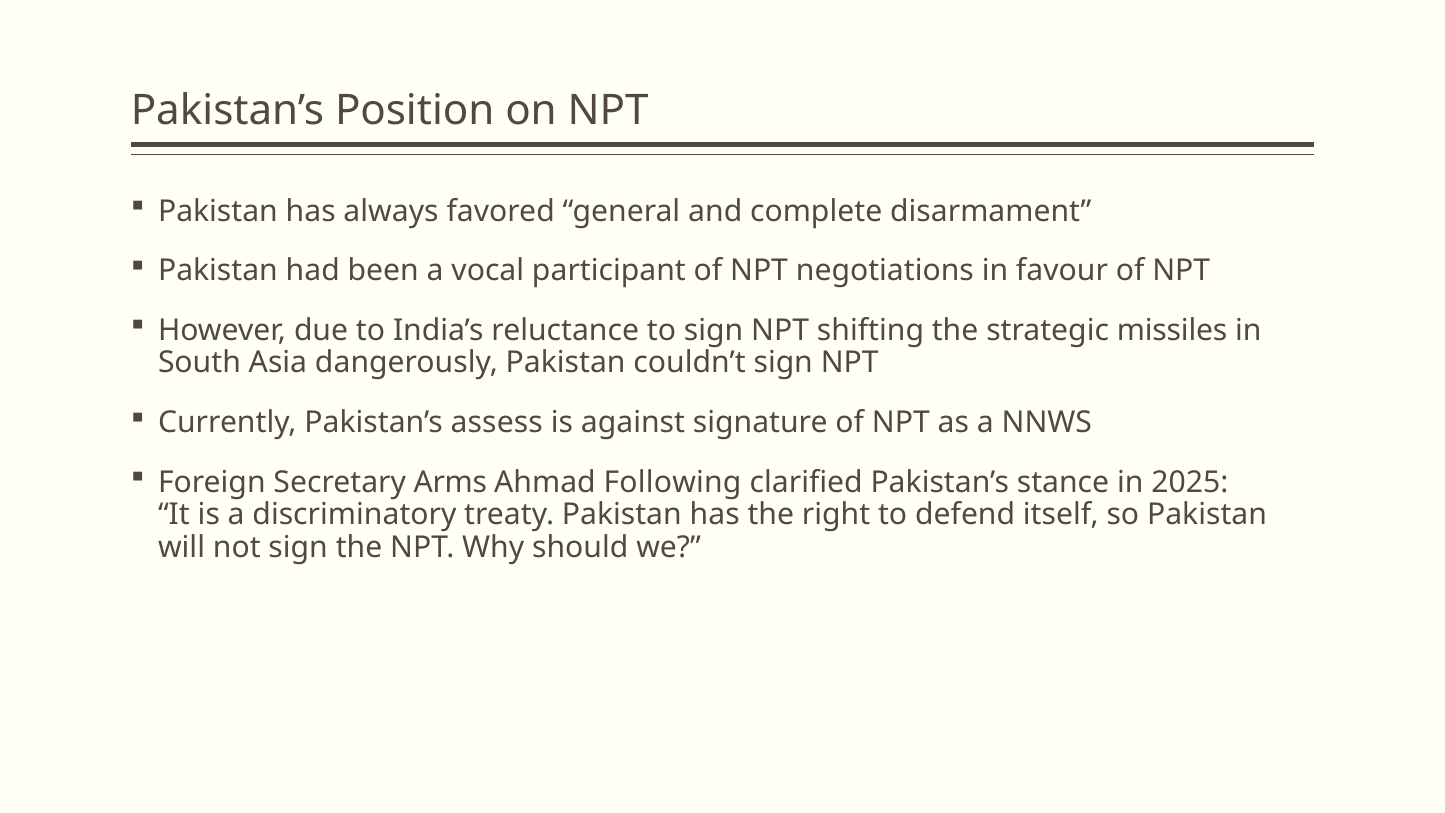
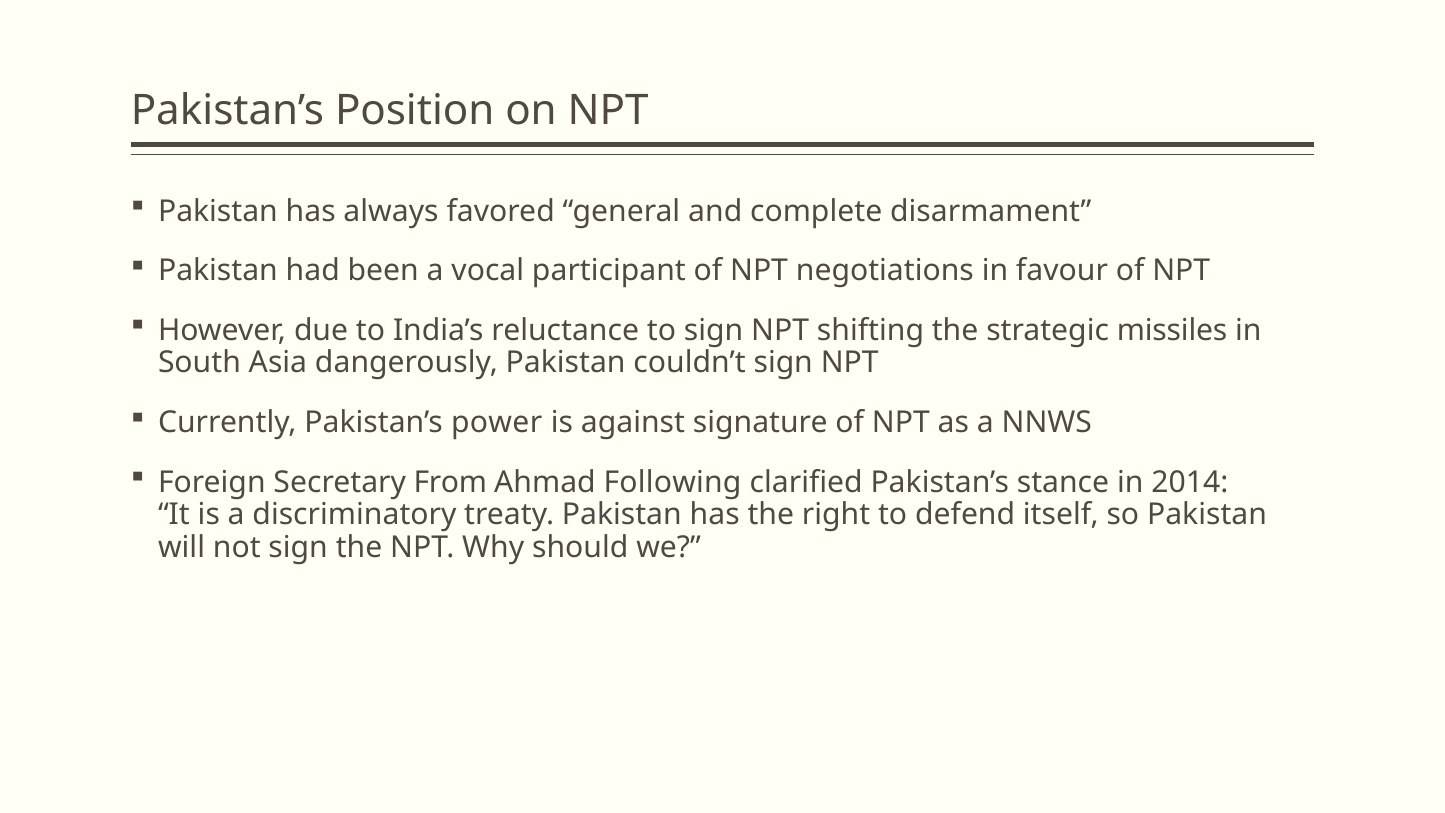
assess: assess -> power
Arms: Arms -> From
2025: 2025 -> 2014
